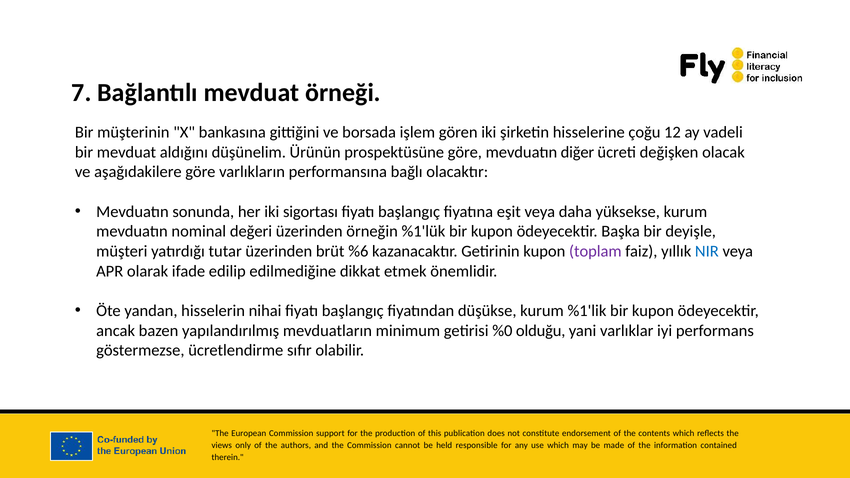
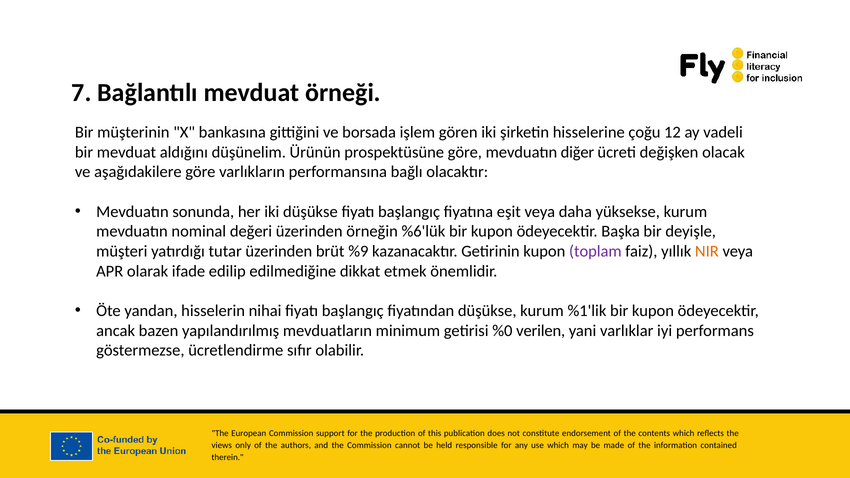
iki sigortası: sigortası -> düşükse
%1'lük: %1'lük -> %6'lük
%6: %6 -> %9
NIR colour: blue -> orange
olduğu: olduğu -> verilen
